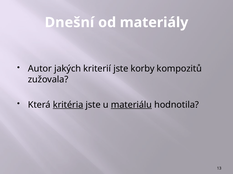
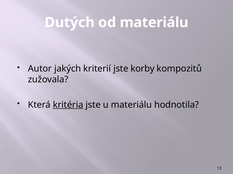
Dnešní: Dnešní -> Dutých
od materiály: materiály -> materiálu
materiálu at (131, 105) underline: present -> none
